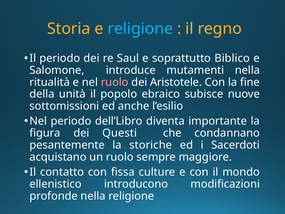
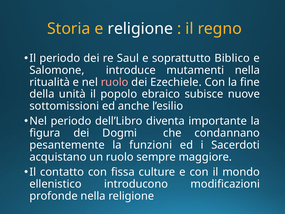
religione at (140, 29) colour: light blue -> white
Aristotele: Aristotele -> Ezechiele
Questi: Questi -> Dogmi
storiche: storiche -> funzioni
